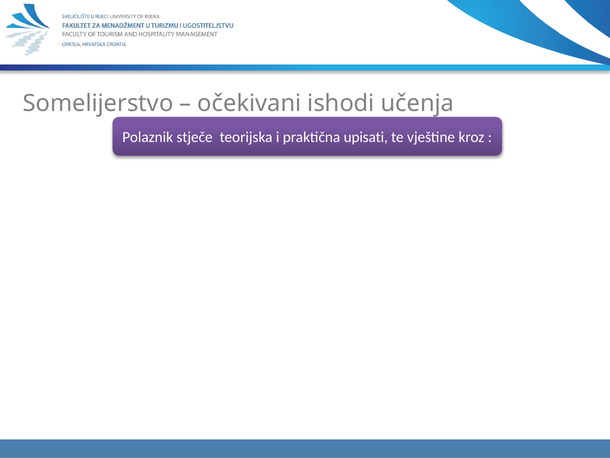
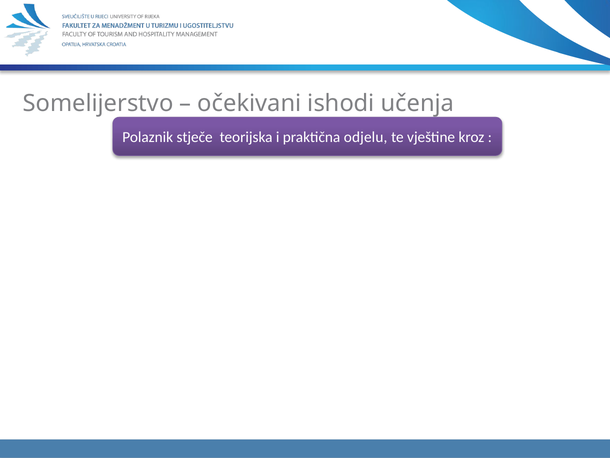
upisati: upisati -> odjelu
